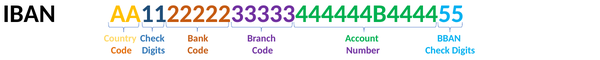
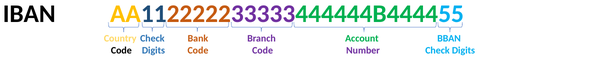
Code at (121, 50) colour: orange -> black
